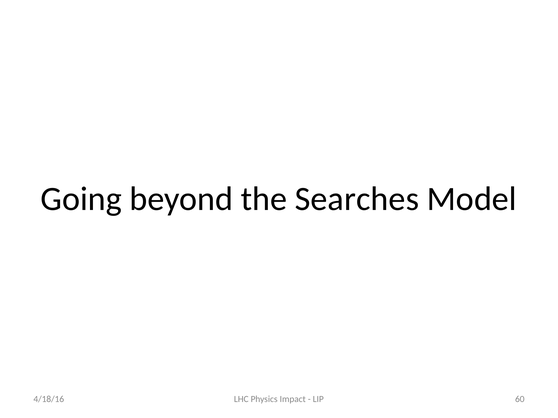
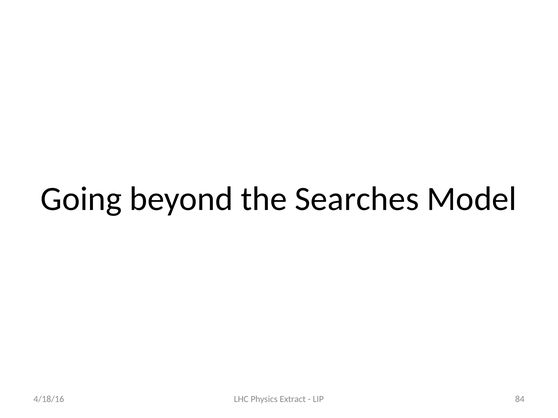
Impact: Impact -> Extract
60: 60 -> 84
